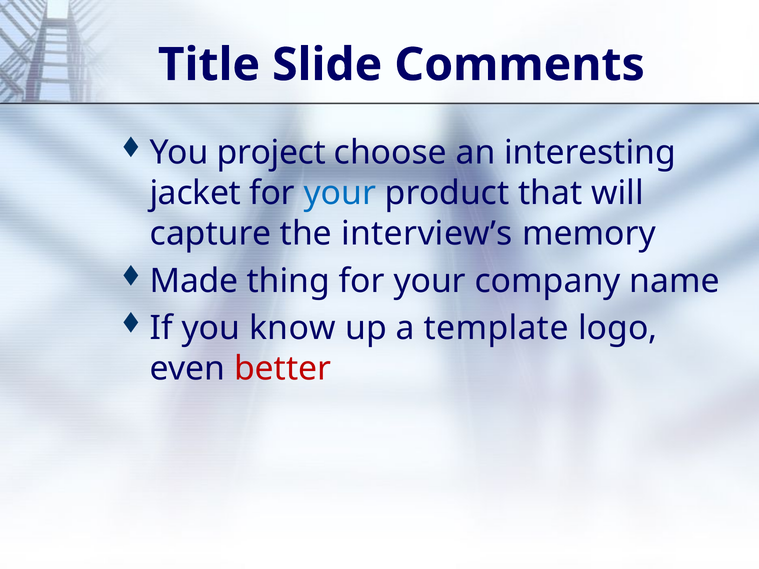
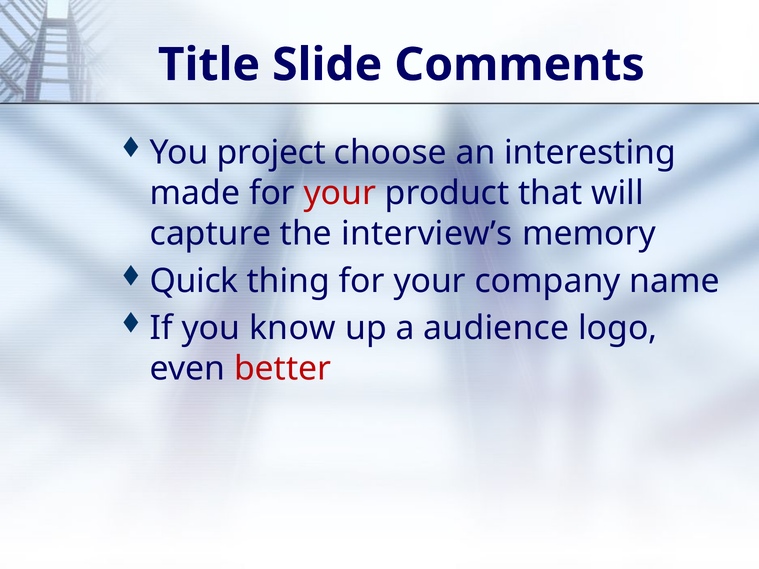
jacket: jacket -> made
your at (340, 193) colour: blue -> red
Made: Made -> Quick
template: template -> audience
